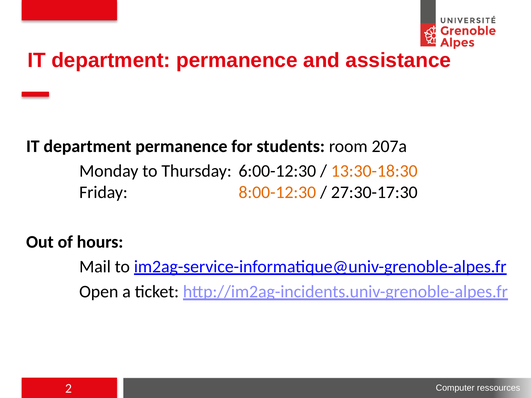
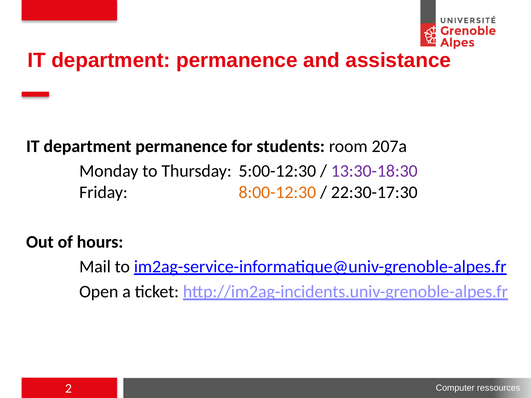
6:00-12:30: 6:00-12:30 -> 5:00-12:30
13:30-18:30 colour: orange -> purple
27:30-17:30: 27:30-17:30 -> 22:30-17:30
